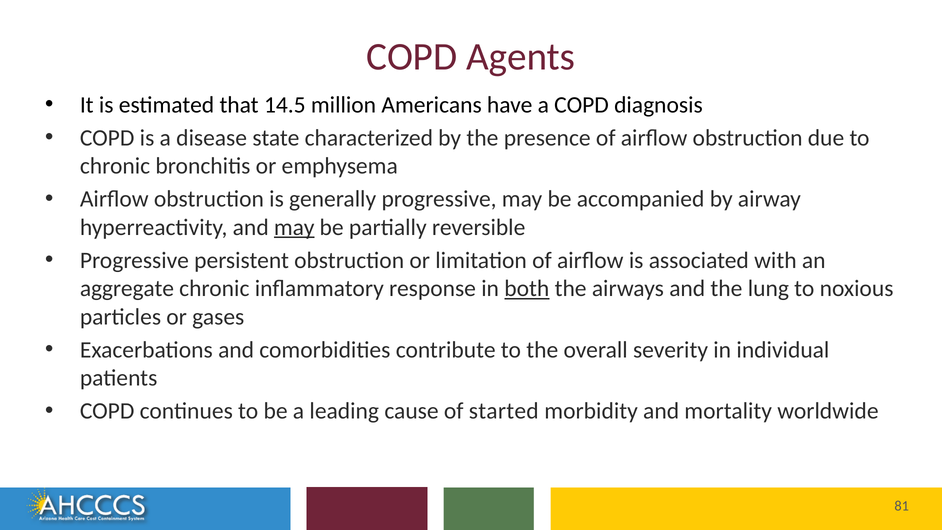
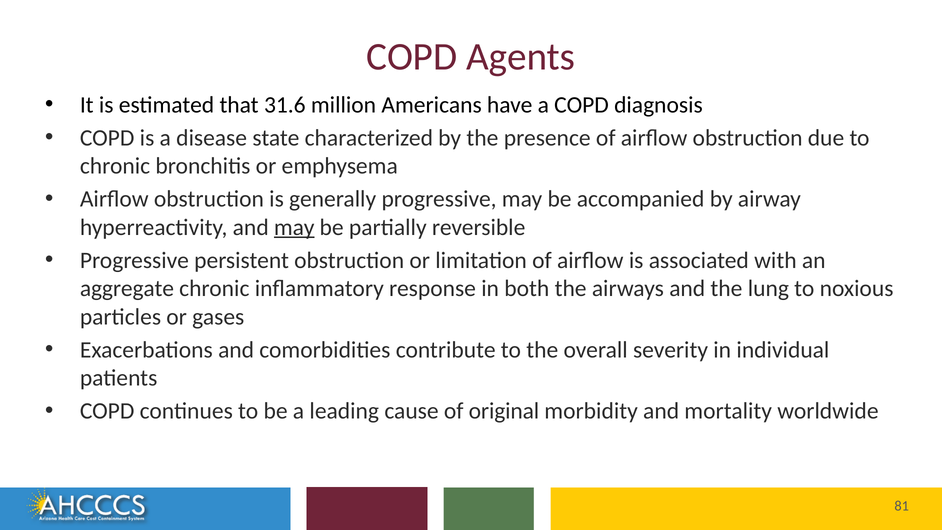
14.5: 14.5 -> 31.6
both underline: present -> none
started: started -> original
